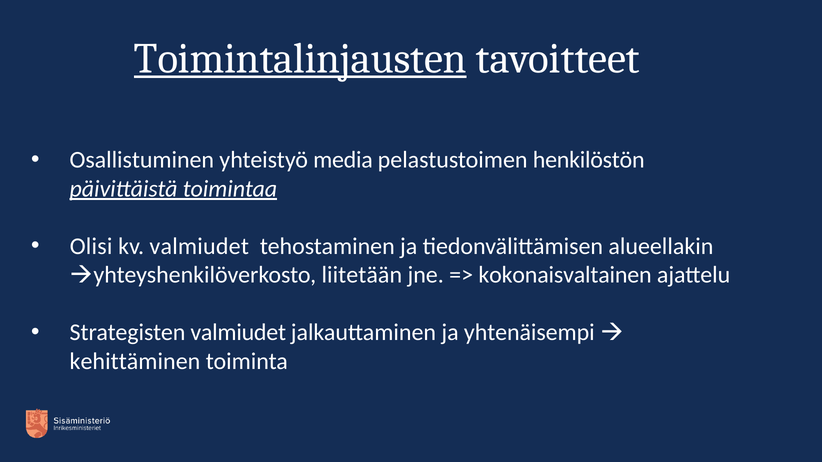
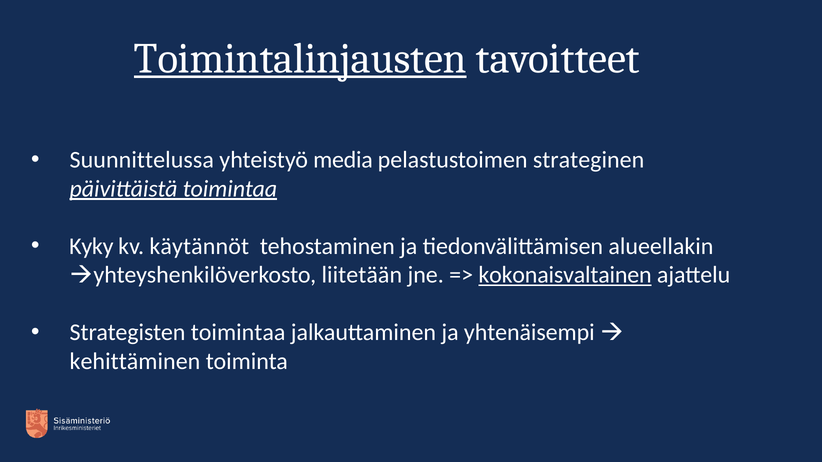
Osallistuminen: Osallistuminen -> Suunnittelussa
henkilöstön: henkilöstön -> strateginen
Olisi: Olisi -> Kyky
kv valmiudet: valmiudet -> käytännöt
kokonaisvaltainen underline: none -> present
Strategisten valmiudet: valmiudet -> toimintaa
